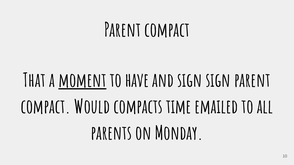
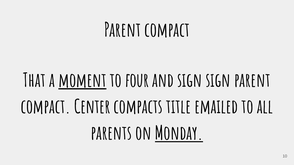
have: have -> four
Would: Would -> Center
time: time -> title
Monday underline: none -> present
